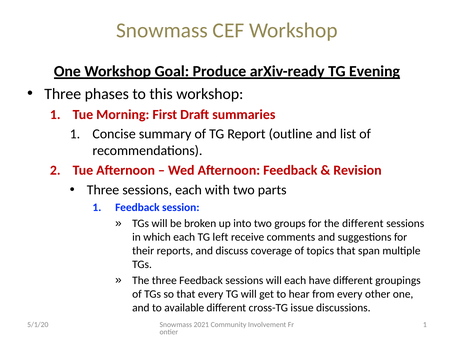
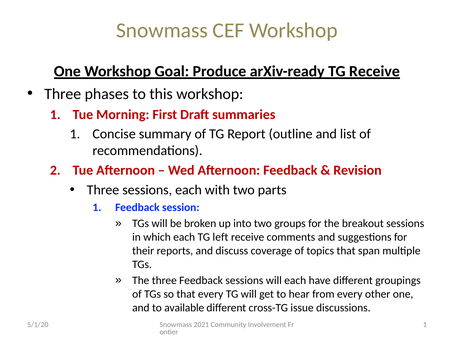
TG Evening: Evening -> Receive
the different: different -> breakout
